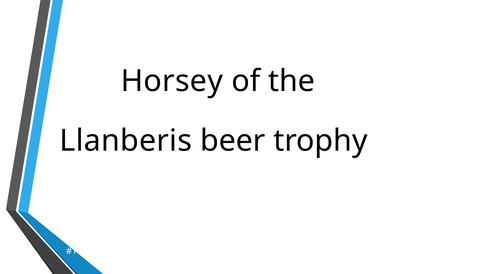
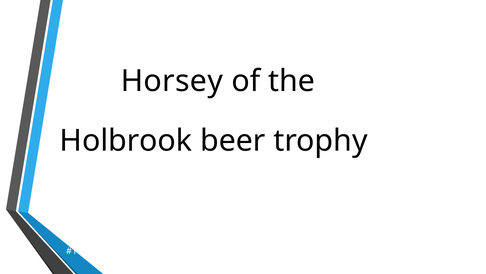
Llanberis: Llanberis -> Holbrook
